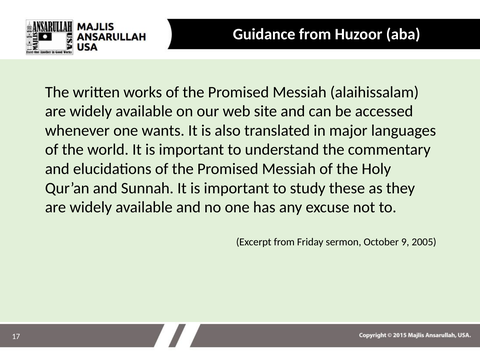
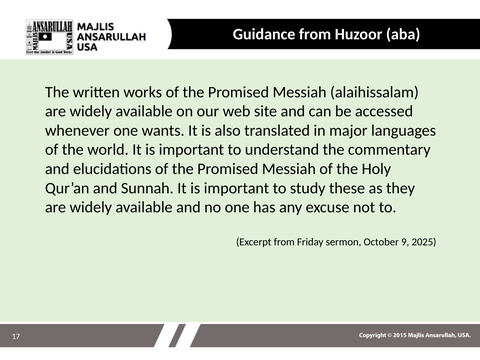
2005: 2005 -> 2025
